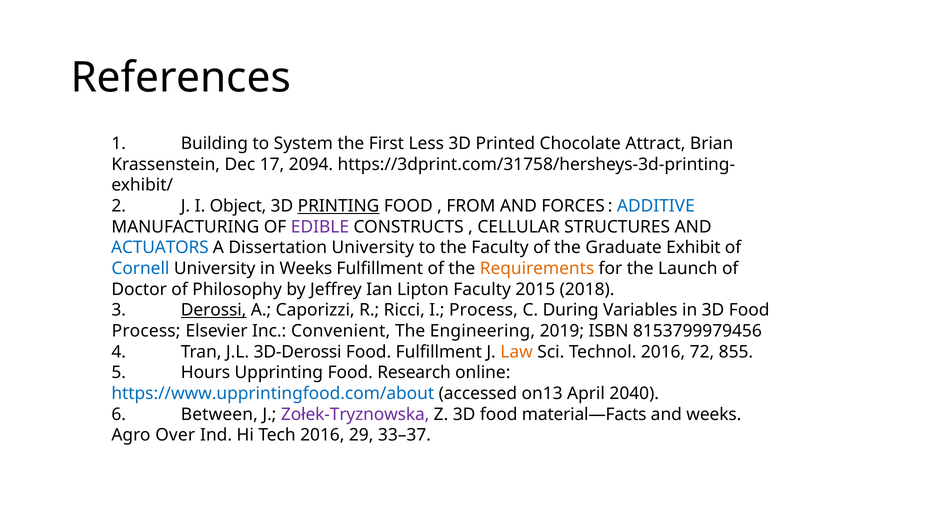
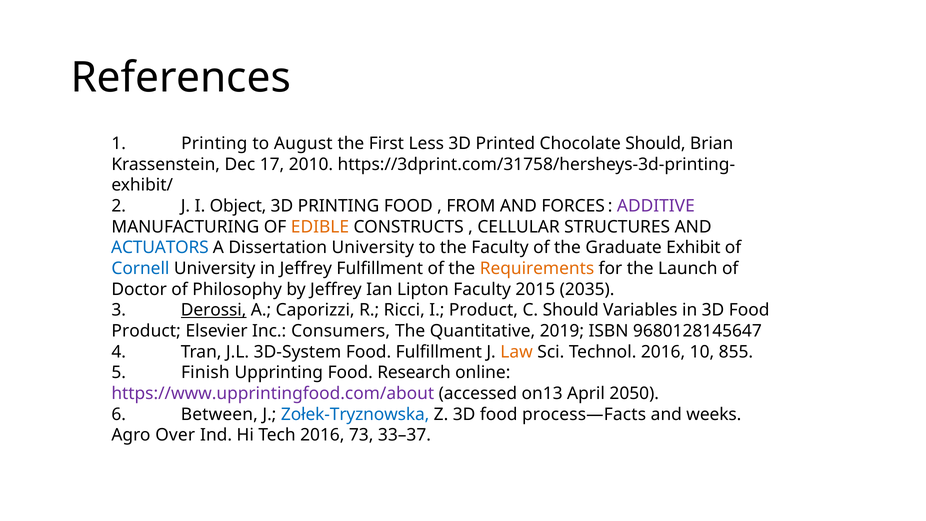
1 Building: Building -> Printing
System: System -> August
Chocolate Attract: Attract -> Should
2094: 2094 -> 2010
PRINTING at (339, 206) underline: present -> none
ADDITIVE colour: blue -> purple
EDIBLE colour: purple -> orange
in Weeks: Weeks -> Jeffrey
2018: 2018 -> 2035
I Process: Process -> Product
C During: During -> Should
Process at (146, 331): Process -> Product
Convenient: Convenient -> Consumers
Engineering: Engineering -> Quantitative
8153799979456: 8153799979456 -> 9680128145647
3D-Derossi: 3D-Derossi -> 3D-System
72: 72 -> 10
Hours: Hours -> Finish
https://www.upprintingfood.com/about colour: blue -> purple
2040: 2040 -> 2050
Zołek-Tryznowska colour: purple -> blue
material—Facts: material—Facts -> process—Facts
29: 29 -> 73
